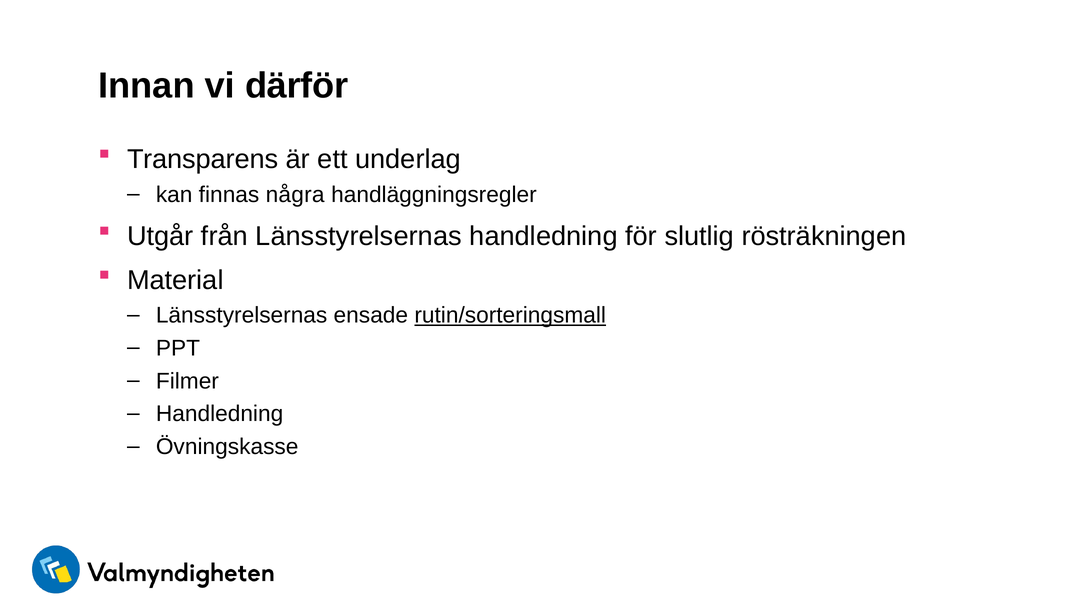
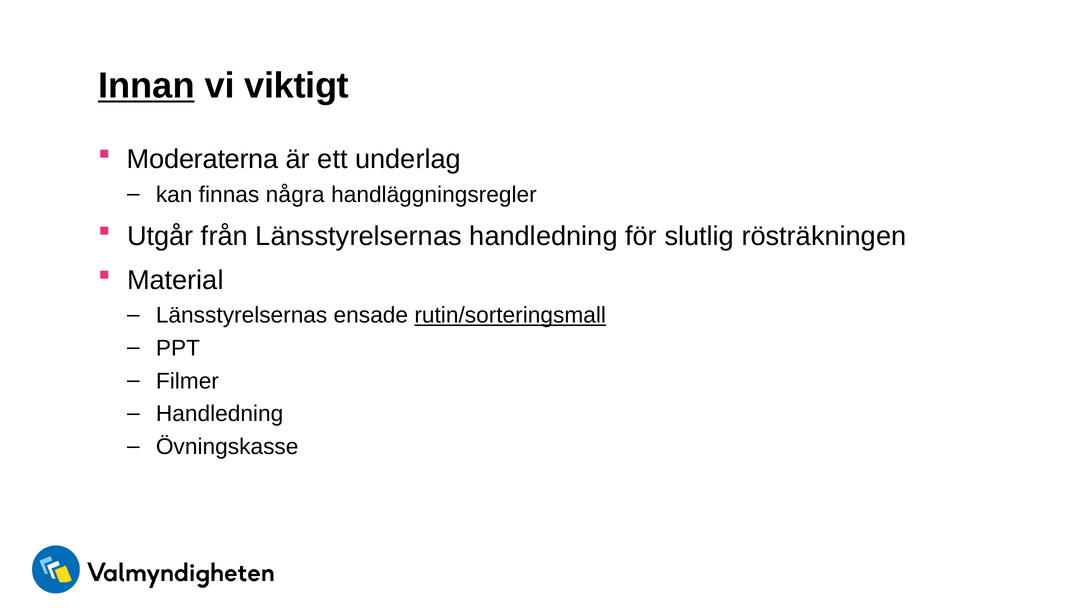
Innan underline: none -> present
därför: därför -> viktigt
Transparens: Transparens -> Moderaterna
